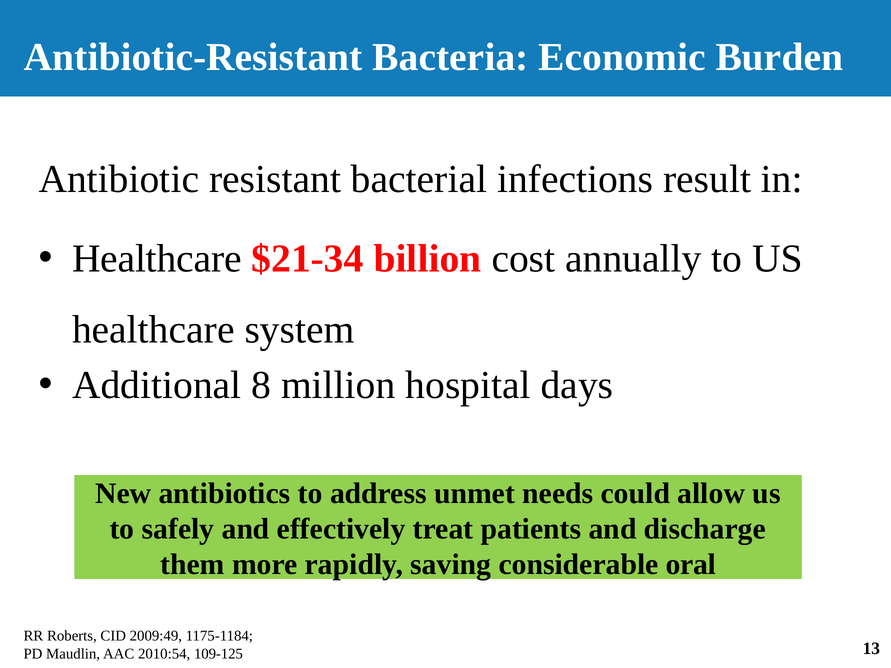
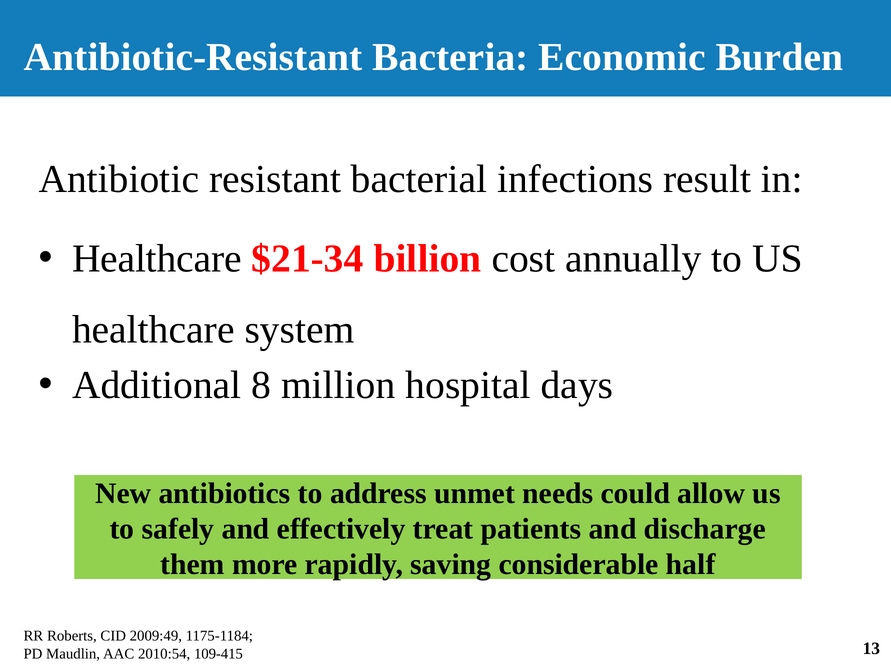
oral: oral -> half
109-125: 109-125 -> 109-415
